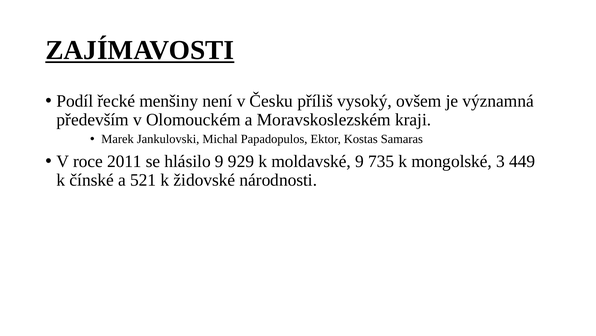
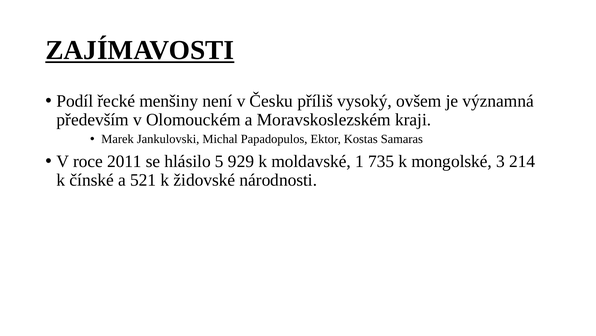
hlásilo 9: 9 -> 5
moldavské 9: 9 -> 1
449: 449 -> 214
